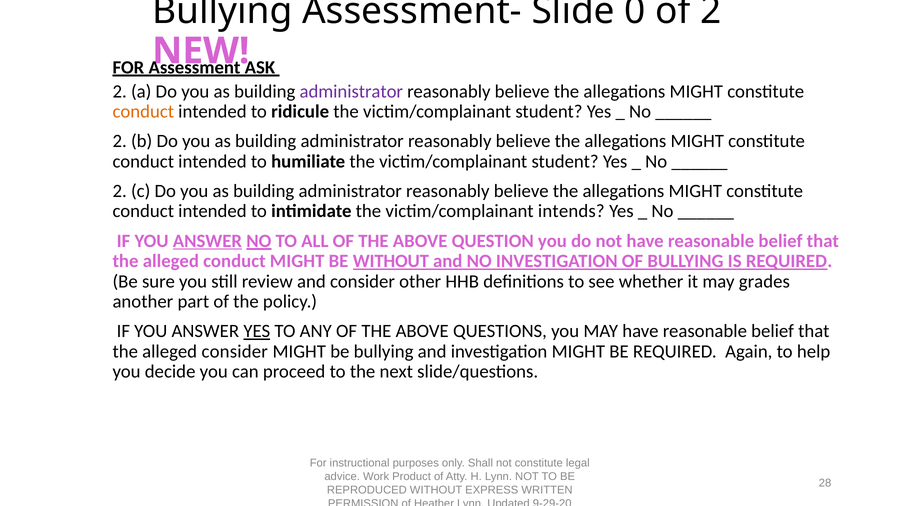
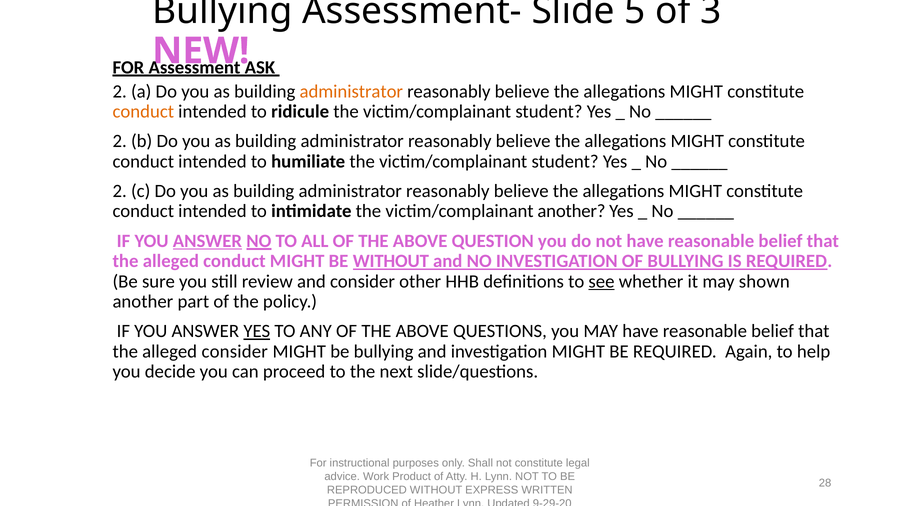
0: 0 -> 5
of 2: 2 -> 3
administrator at (351, 91) colour: purple -> orange
victim/complainant intends: intends -> another
see underline: none -> present
grades: grades -> shown
